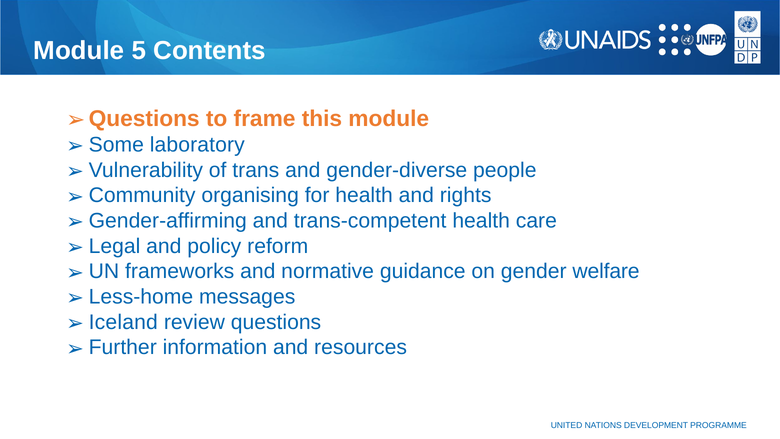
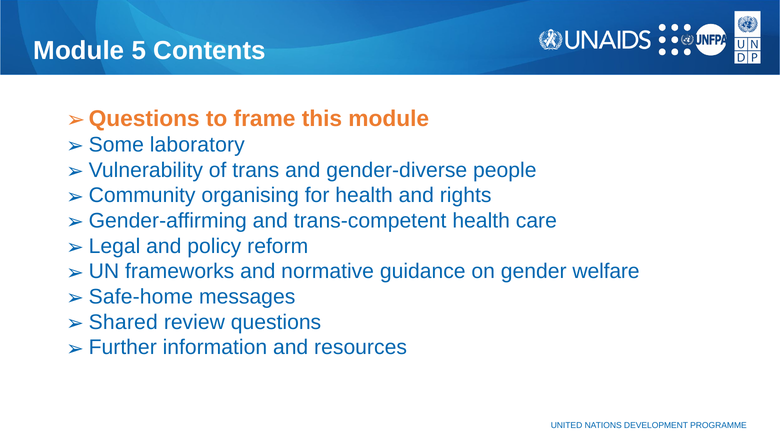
Less-home: Less-home -> Safe-home
Iceland: Iceland -> Shared
